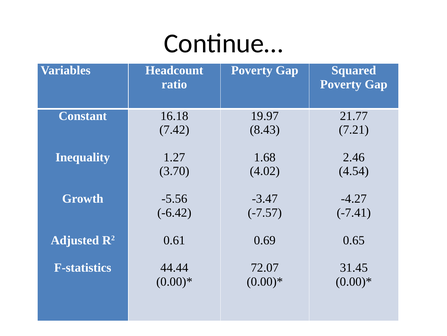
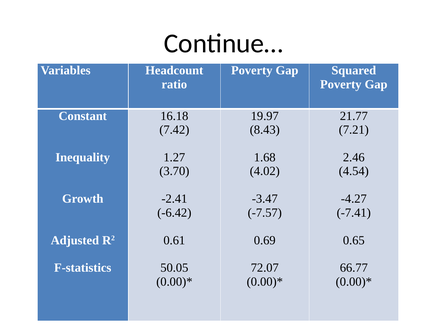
-5.56: -5.56 -> -2.41
44.44: 44.44 -> 50.05
31.45: 31.45 -> 66.77
